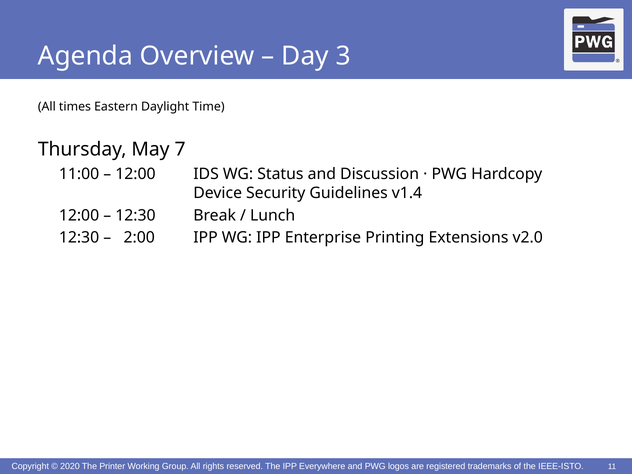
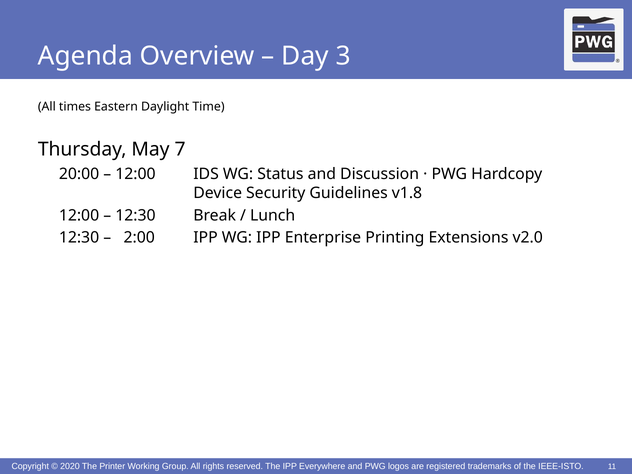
11:00: 11:00 -> 20:00
v1.4: v1.4 -> v1.8
